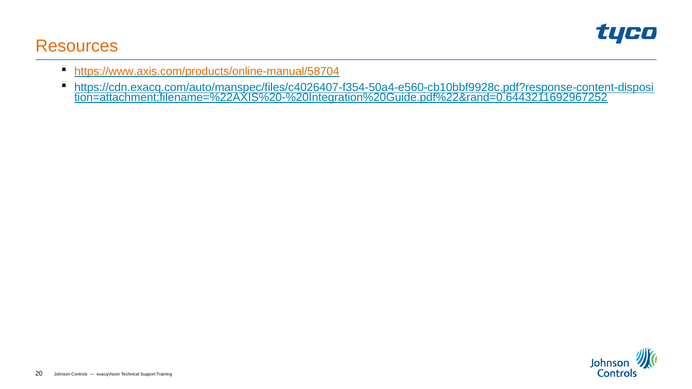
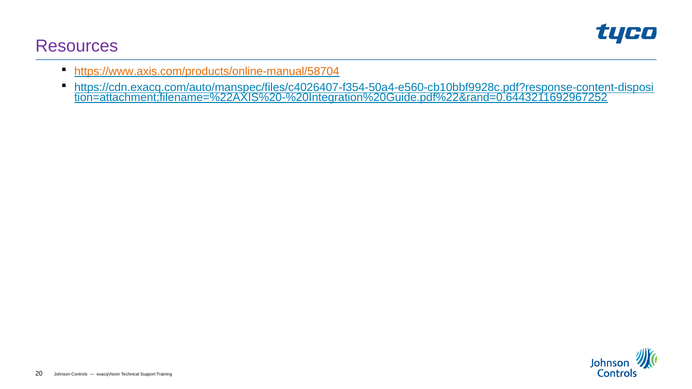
Resources colour: orange -> purple
